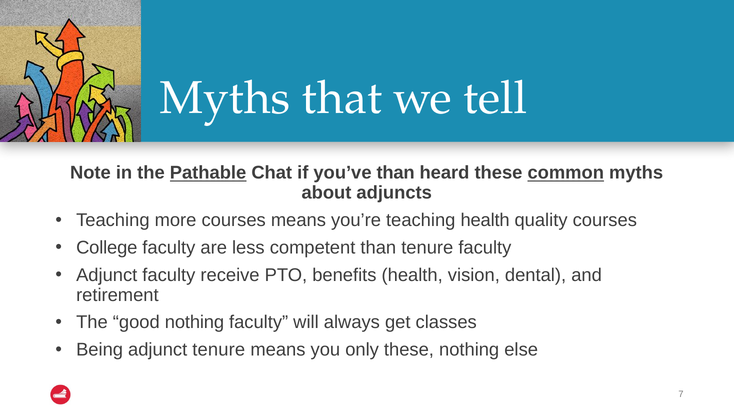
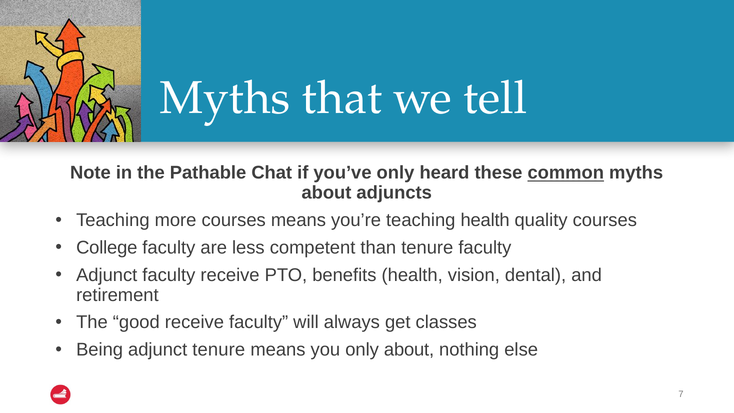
Pathable underline: present -> none
you’ve than: than -> only
good nothing: nothing -> receive
only these: these -> about
